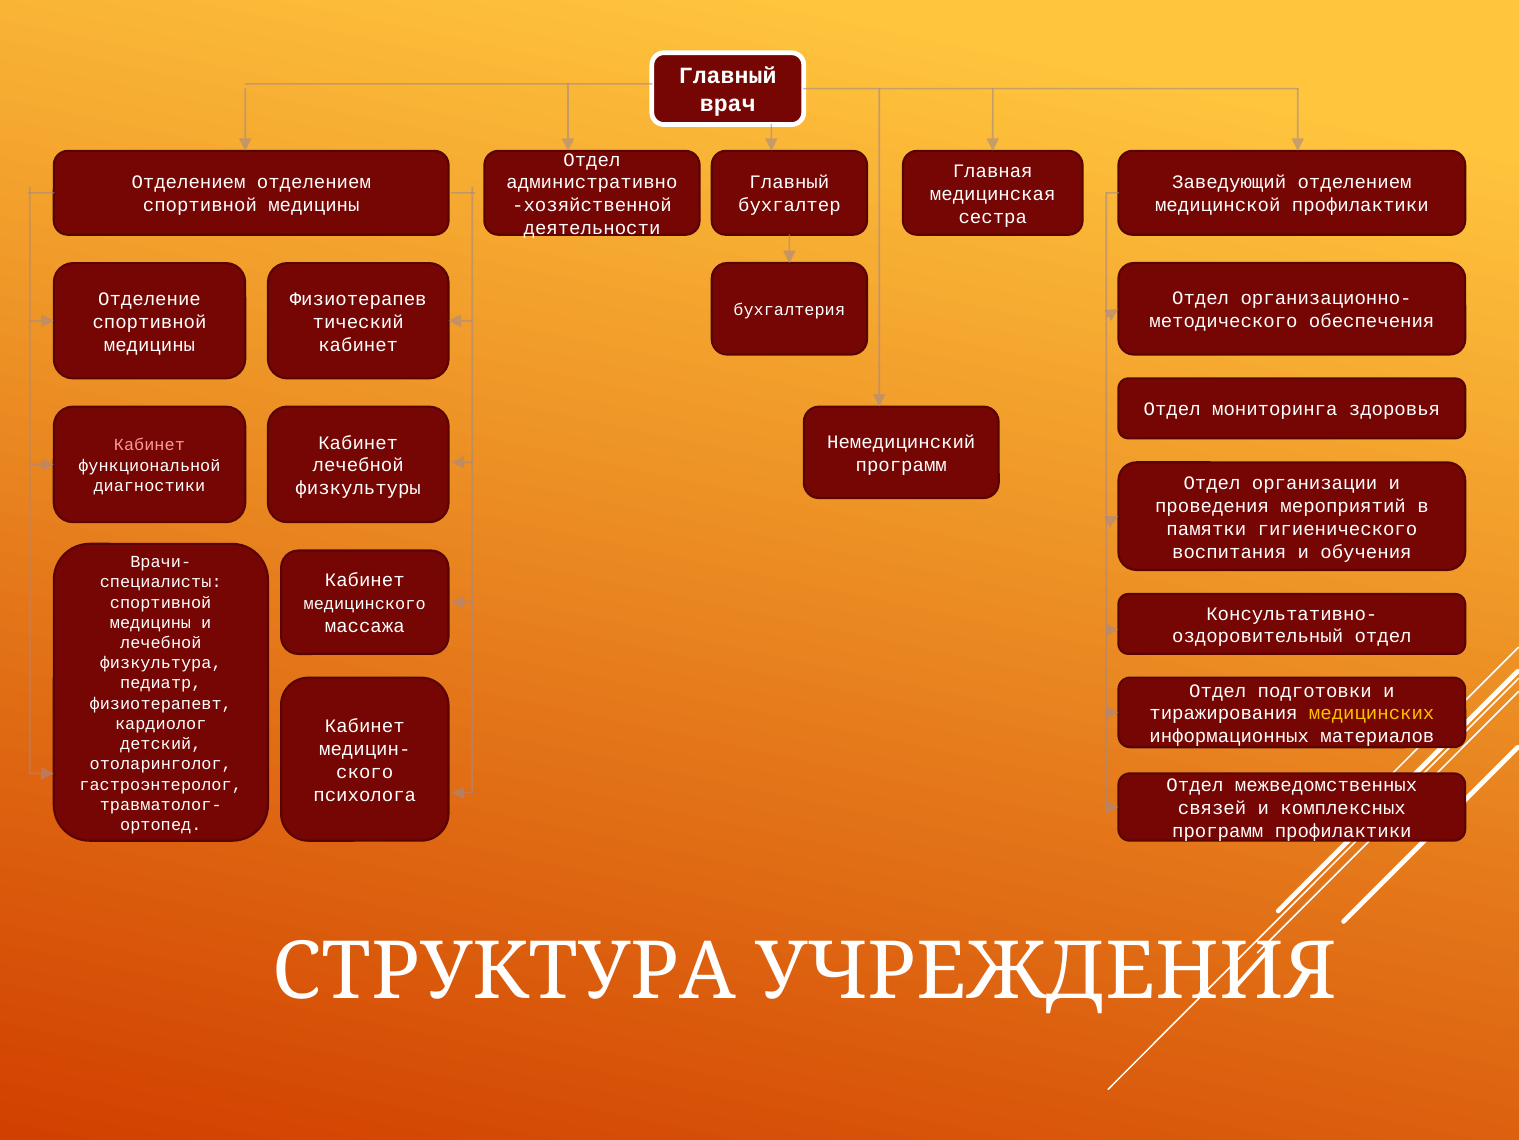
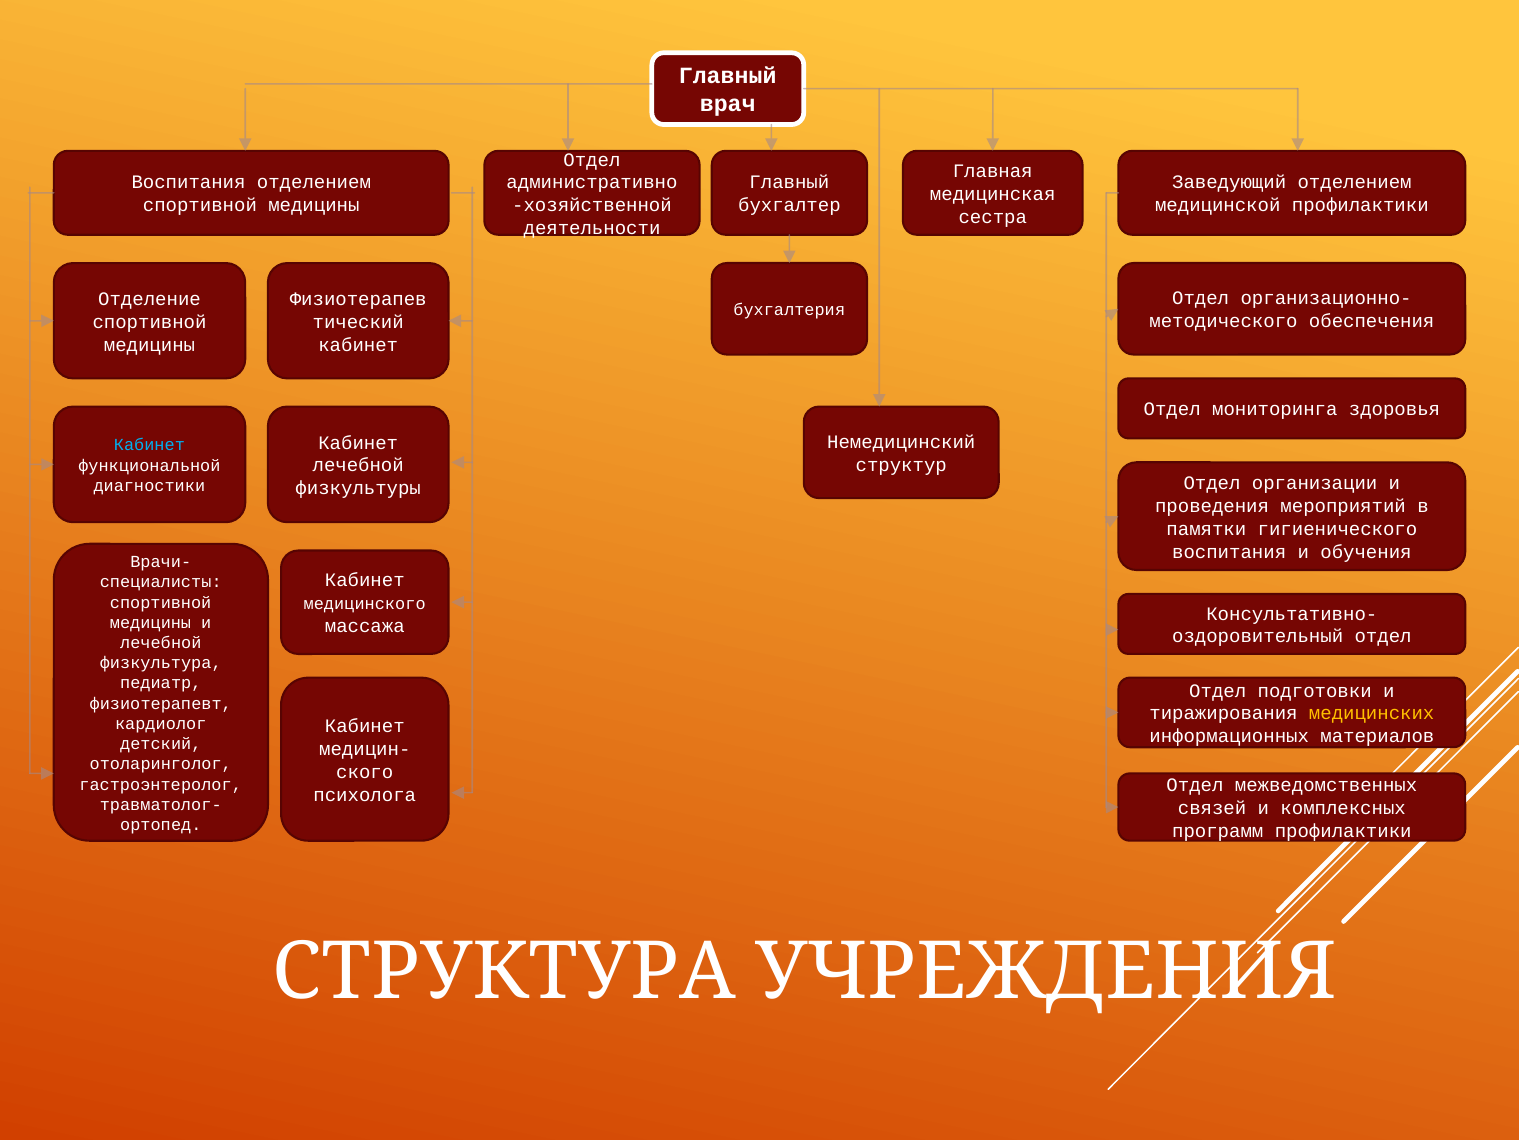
Отделением at (189, 183): Отделением -> Воспитания
Кабинет at (149, 445) colour: pink -> light blue
программ at (901, 465): программ -> структур
